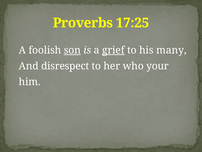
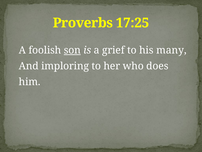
grief underline: present -> none
disrespect: disrespect -> imploring
your: your -> does
